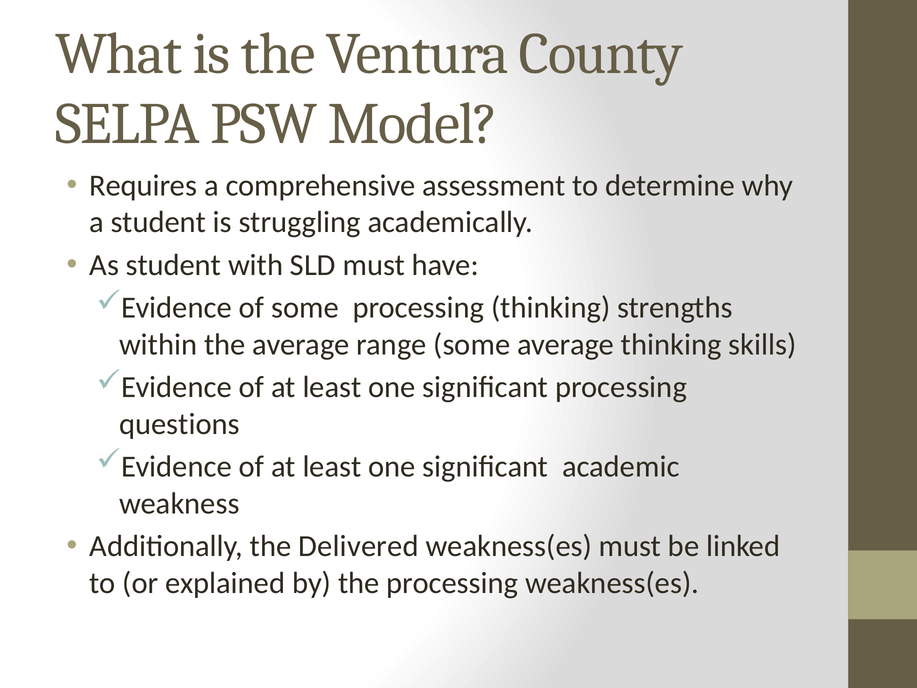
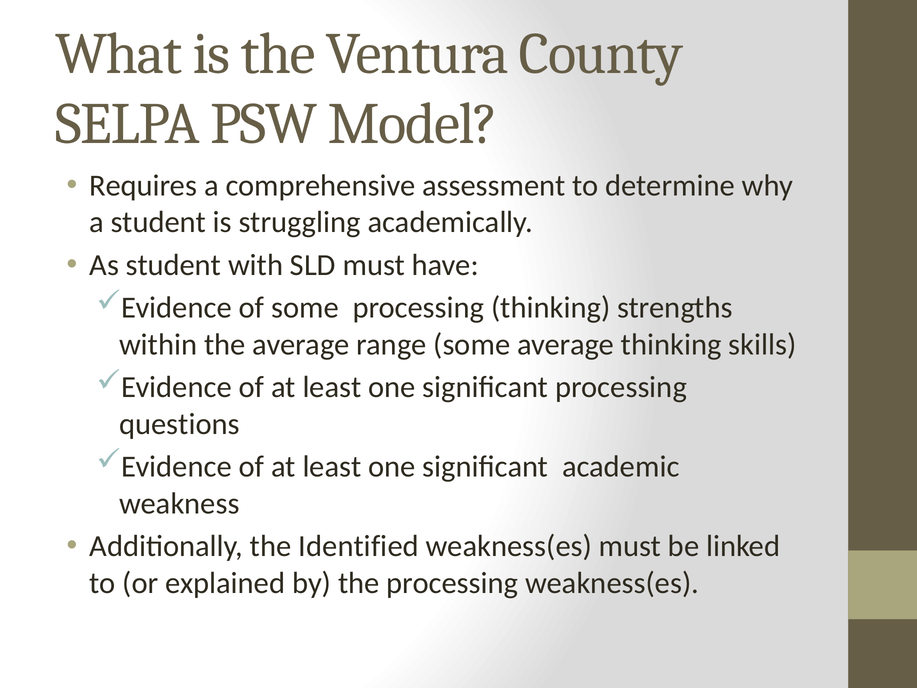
Delivered: Delivered -> Identified
